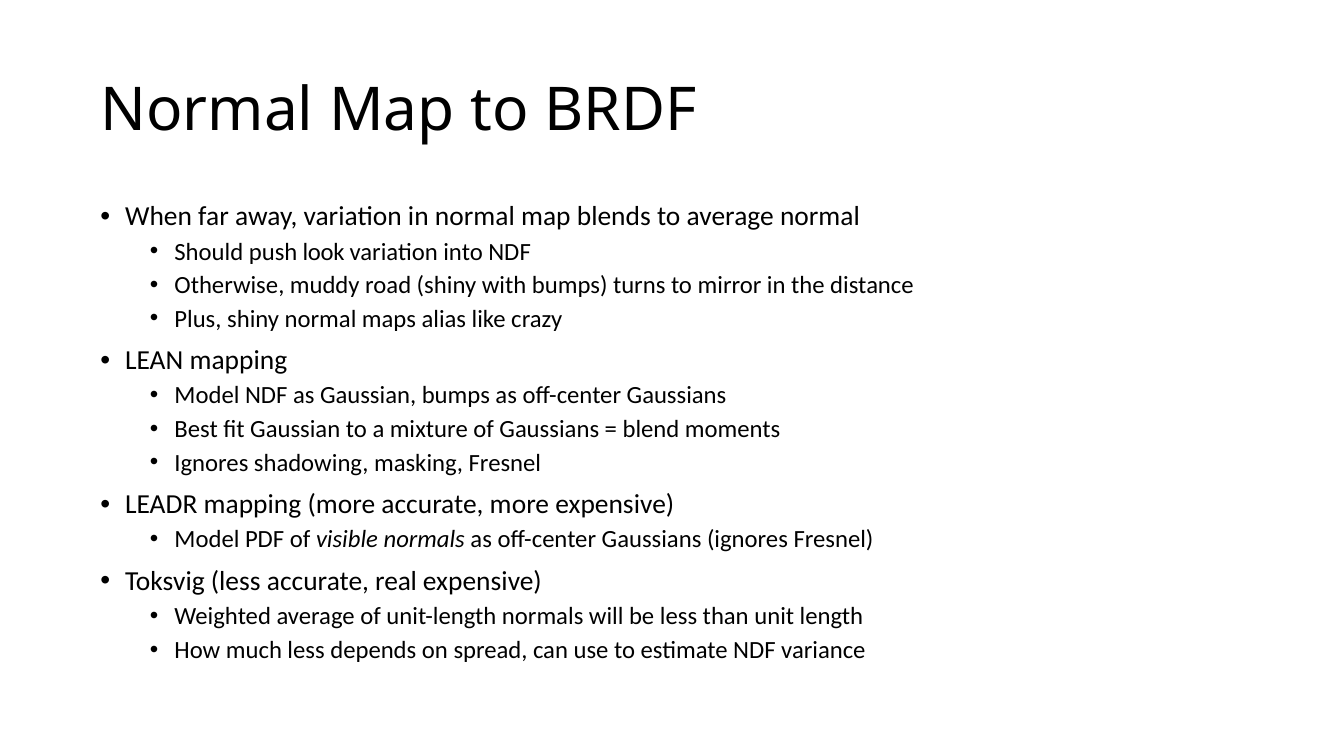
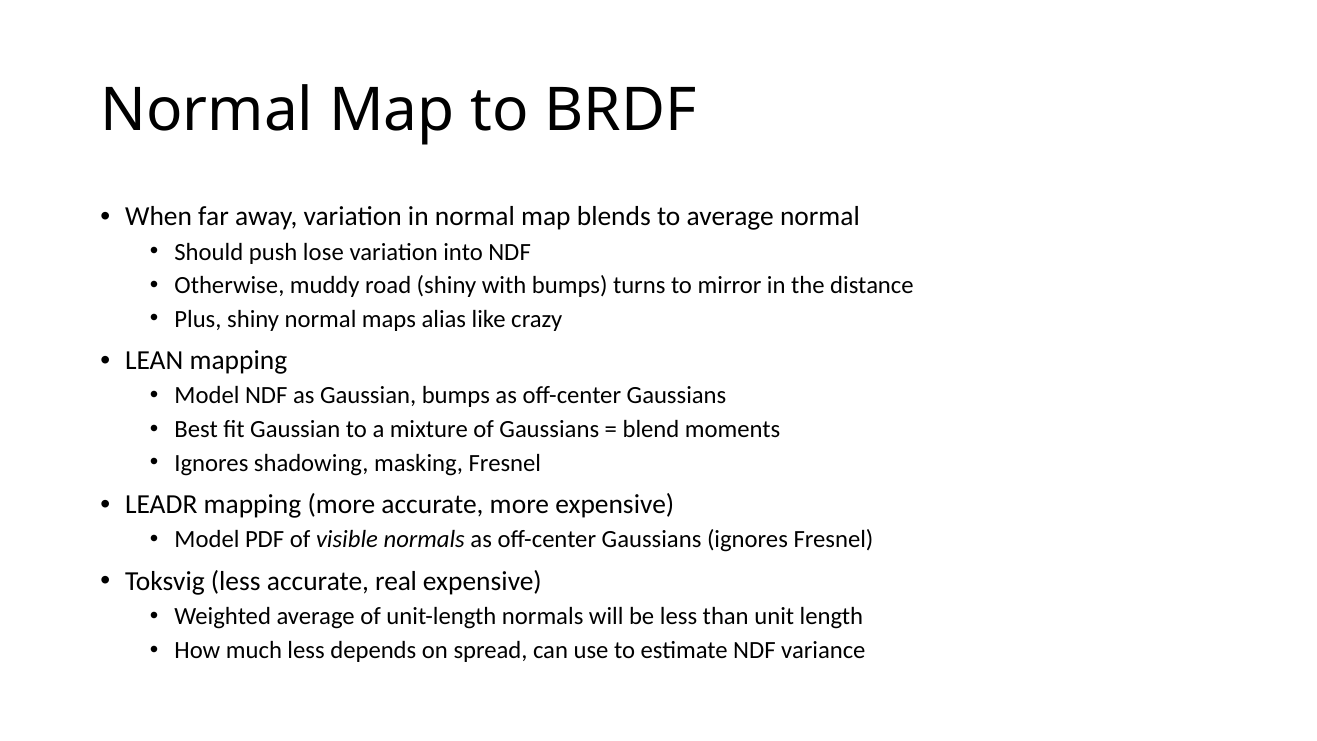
look: look -> lose
